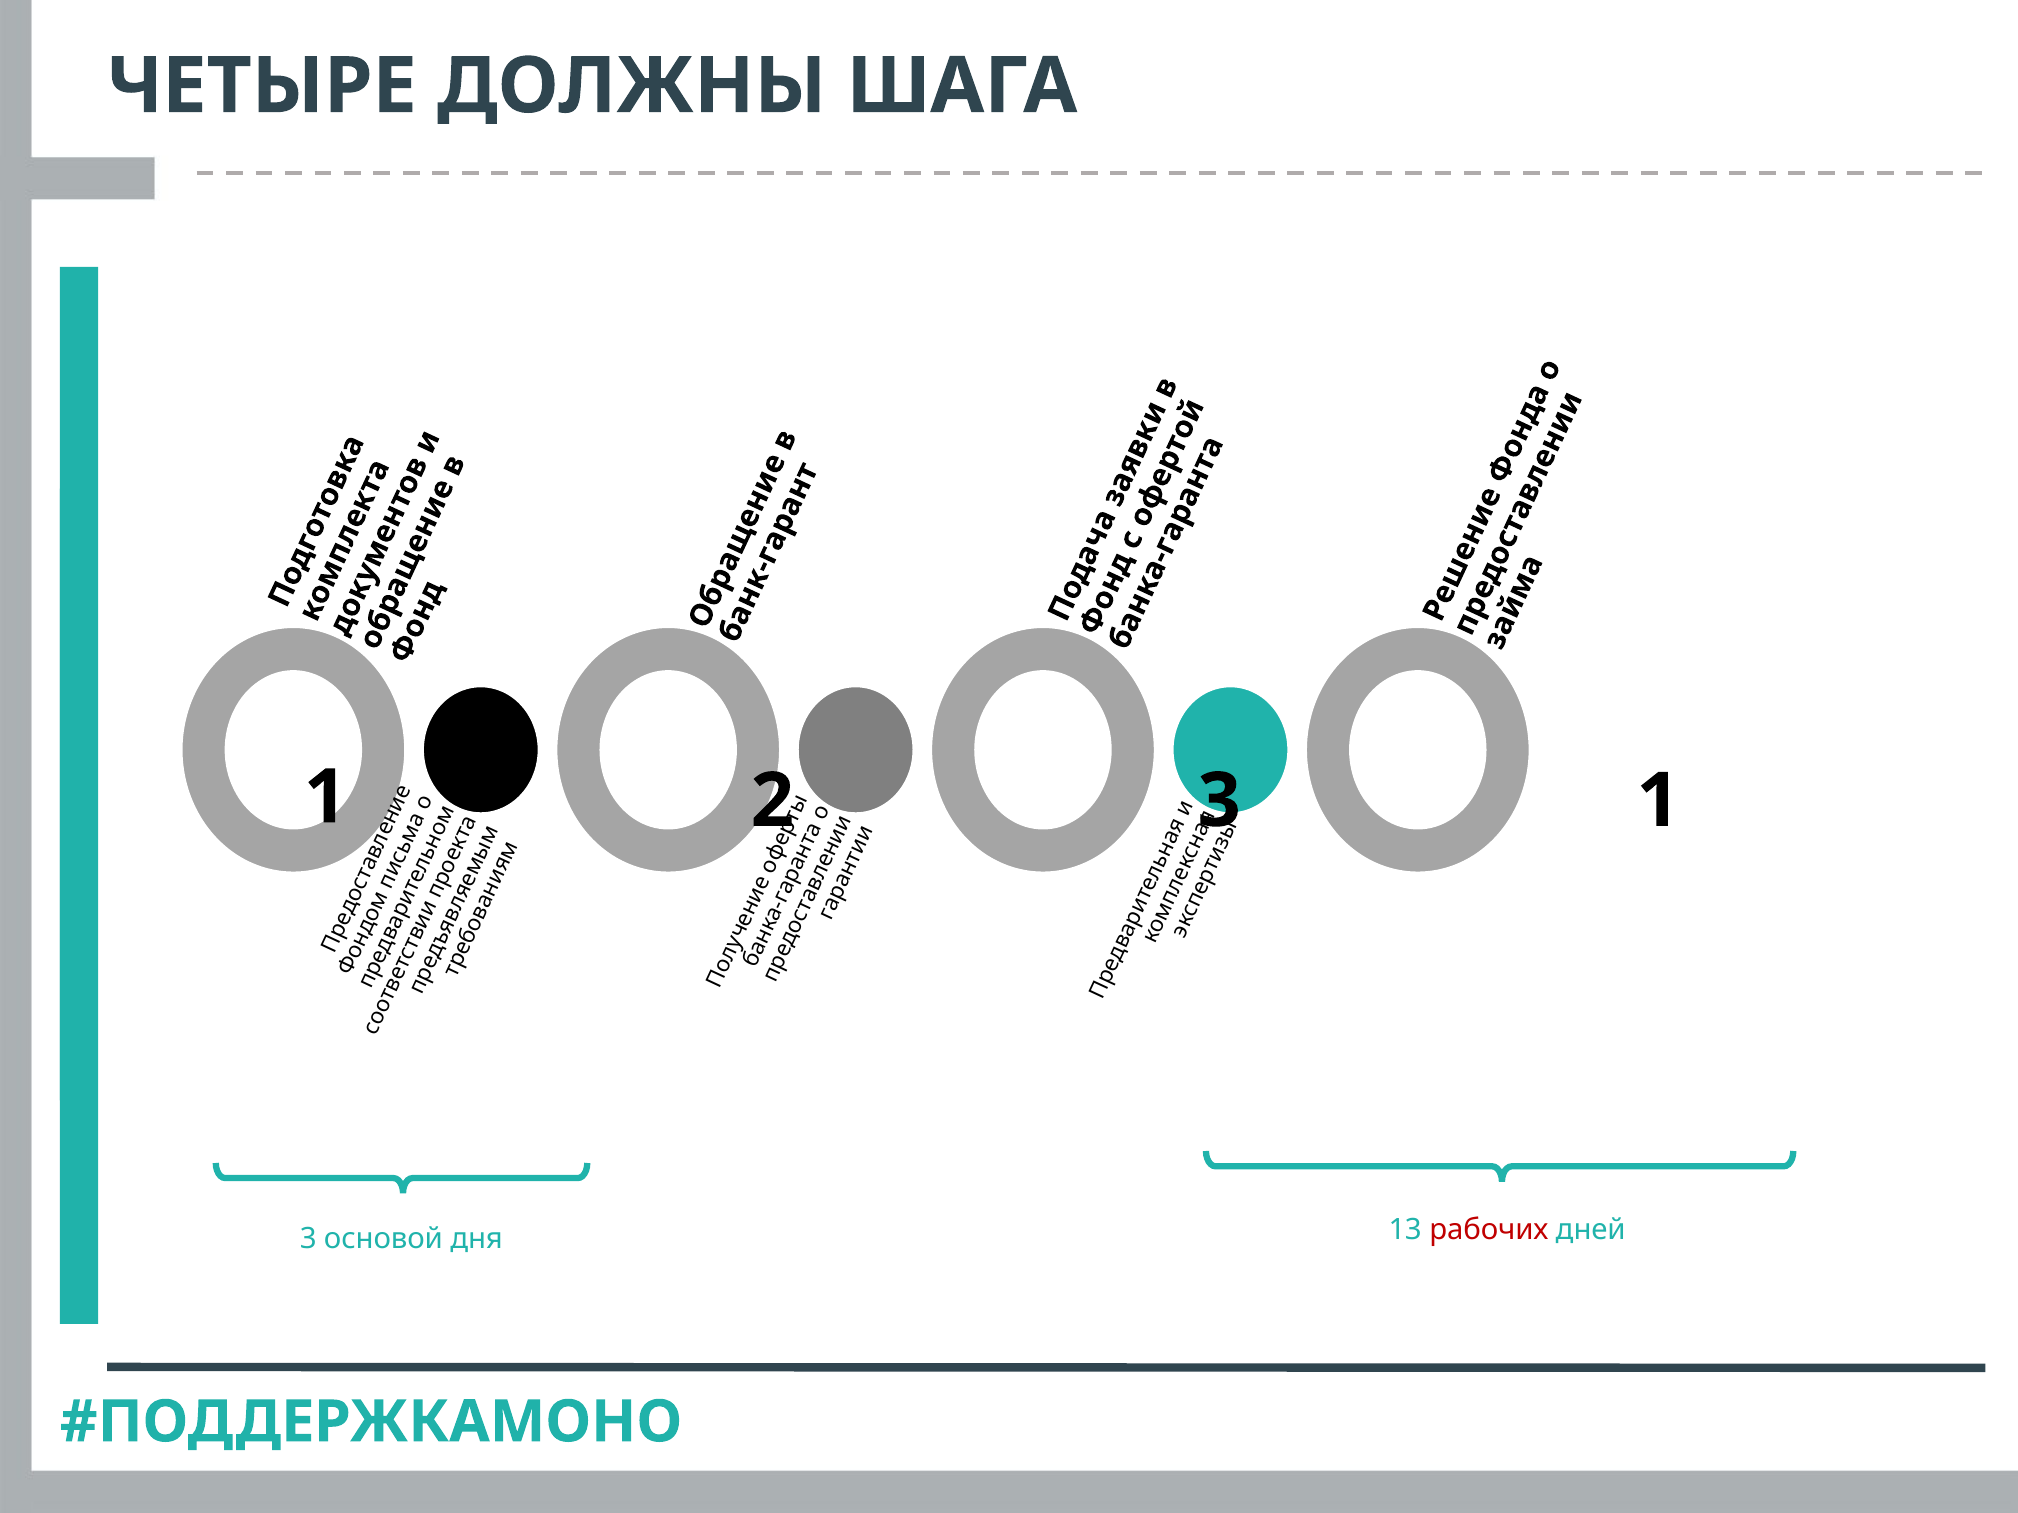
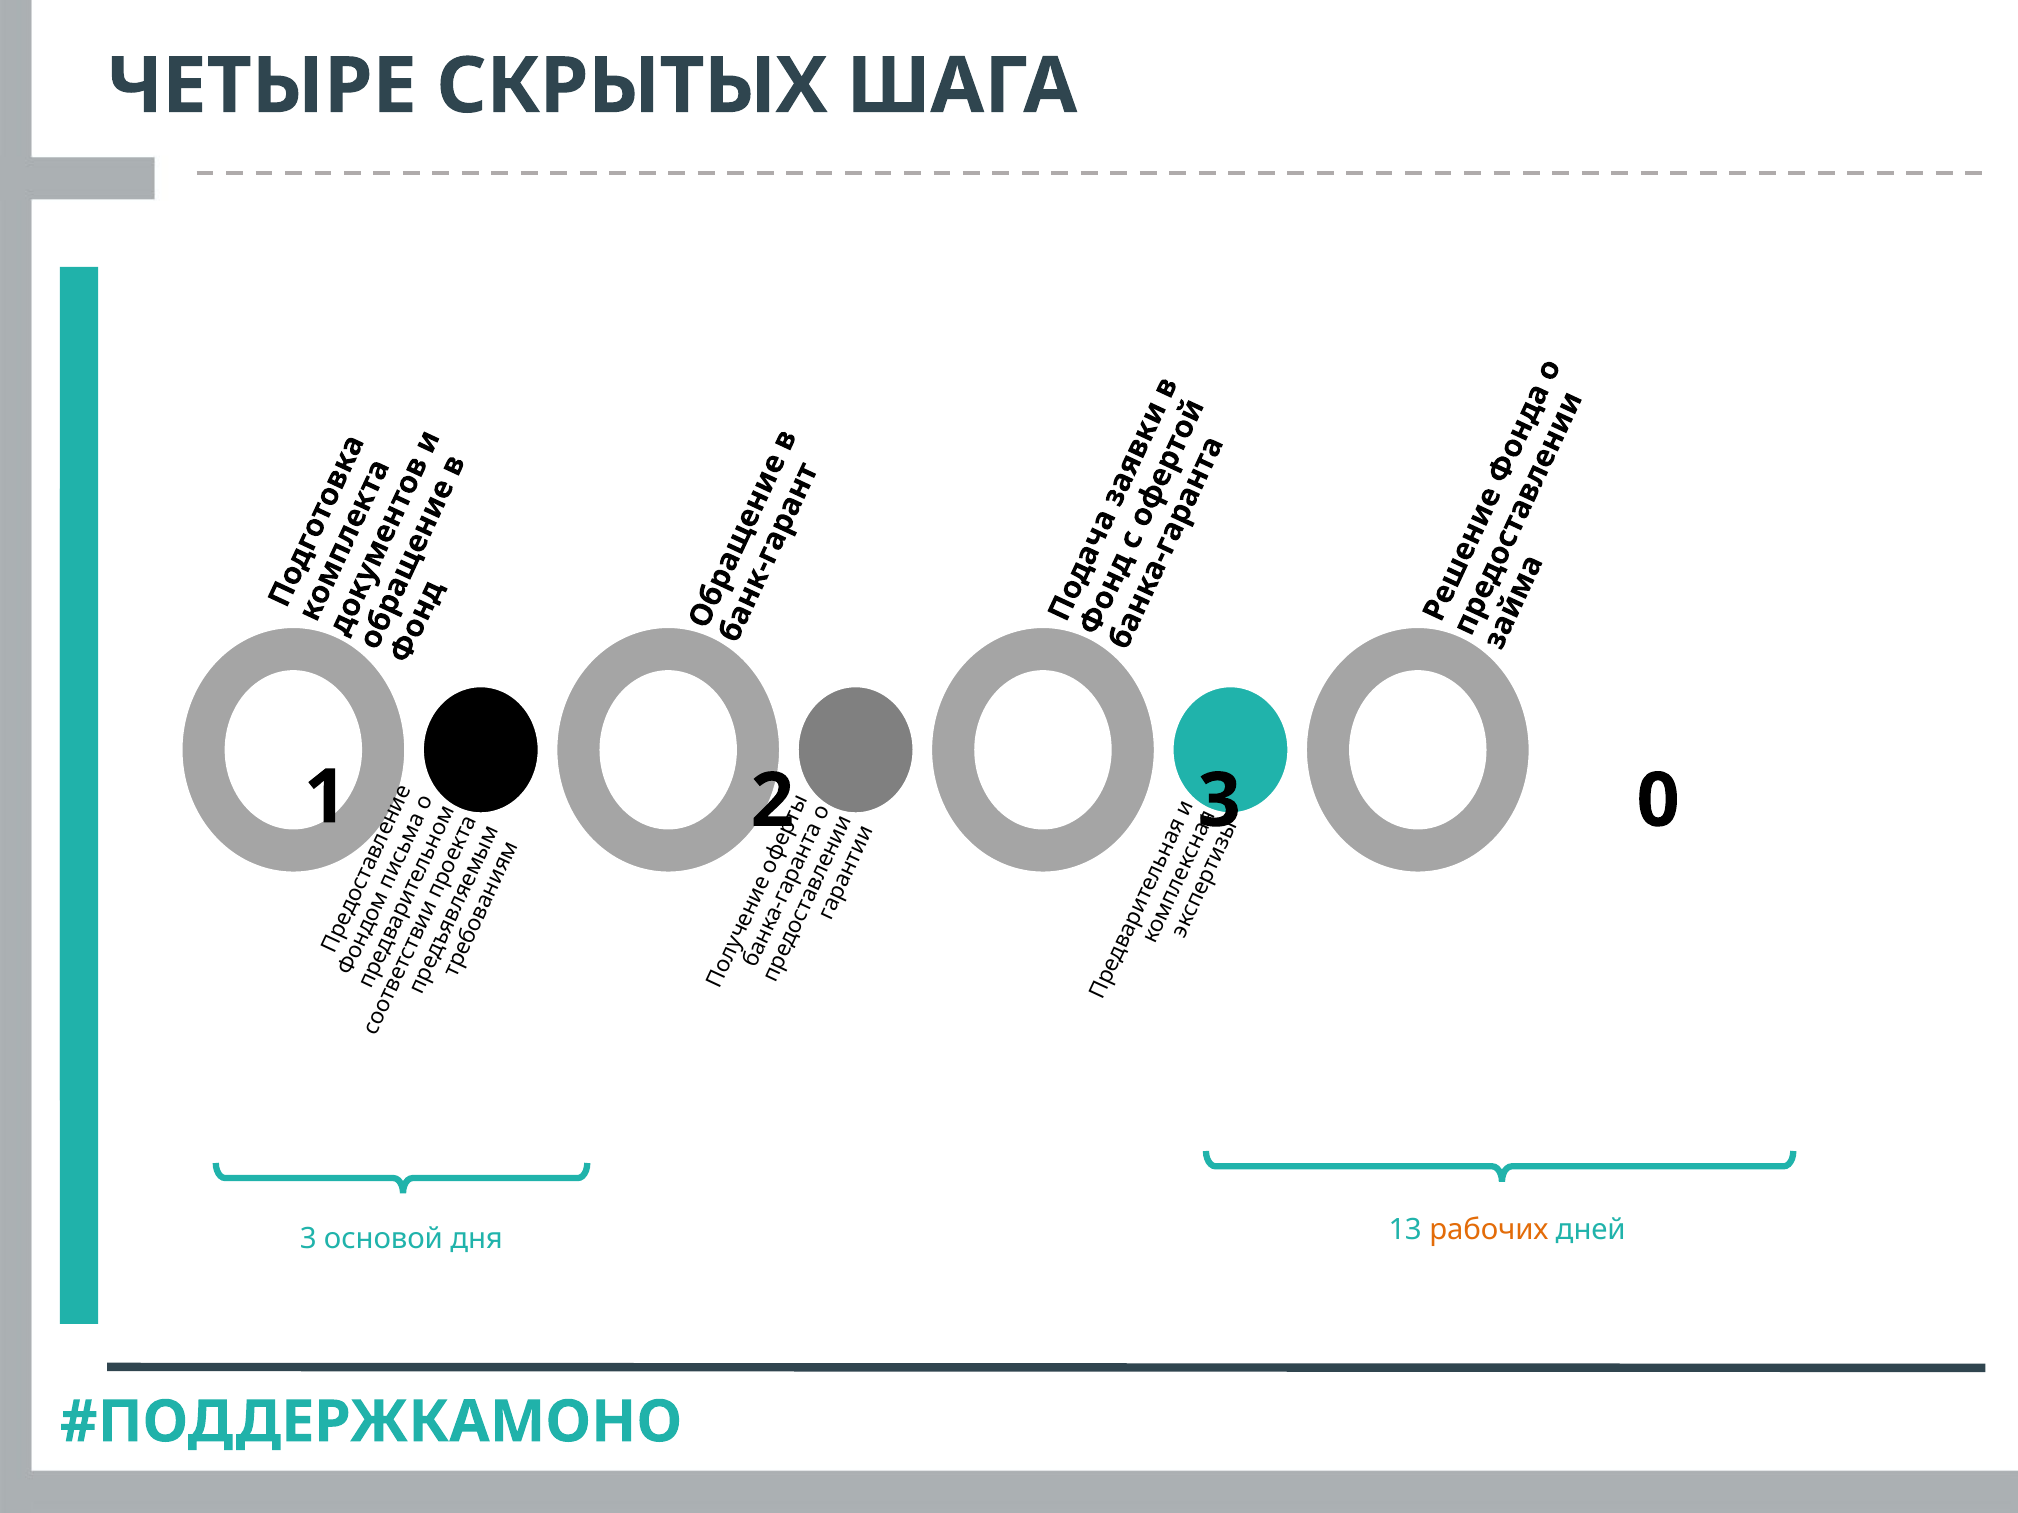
ДОЛЖНЫ: ДОЛЖНЫ -> СКРЫТЫХ
1 at (1658, 801): 1 -> 0
рабочих colour: red -> orange
